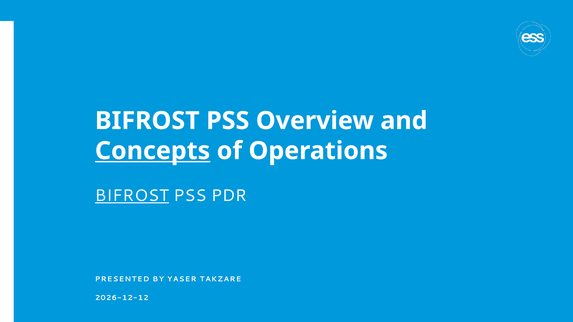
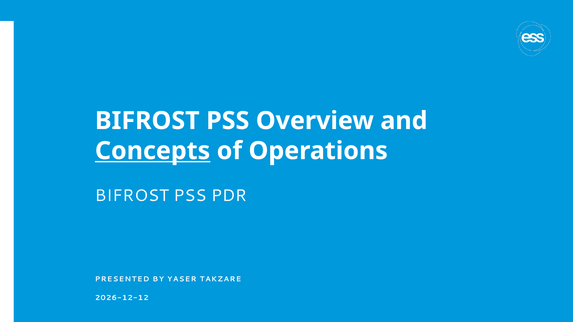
BIFROST at (132, 196) underline: present -> none
